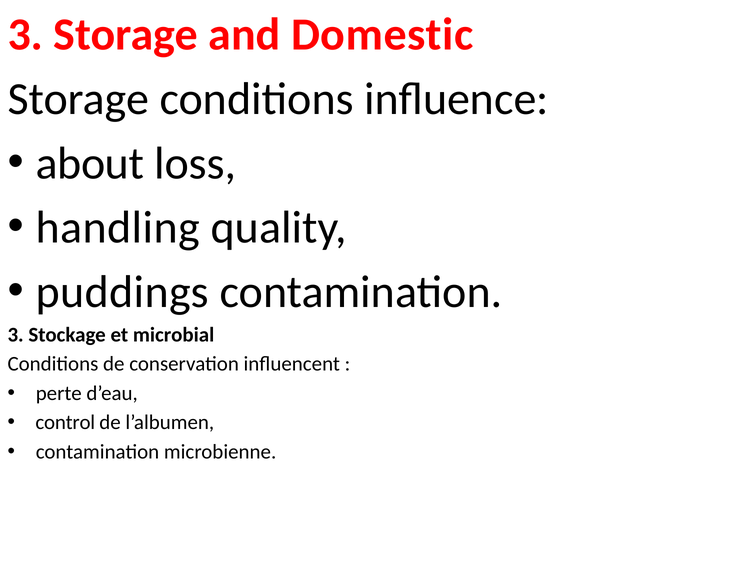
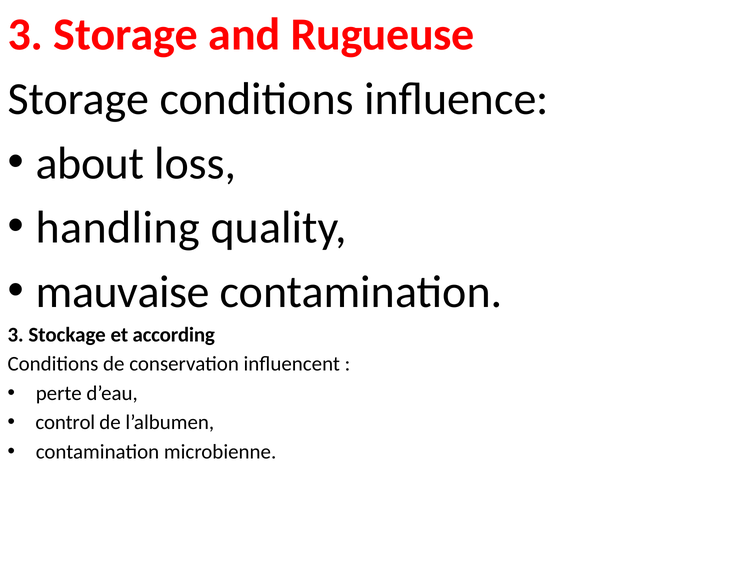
Domestic: Domestic -> Rugueuse
puddings: puddings -> mauvaise
microbial: microbial -> according
